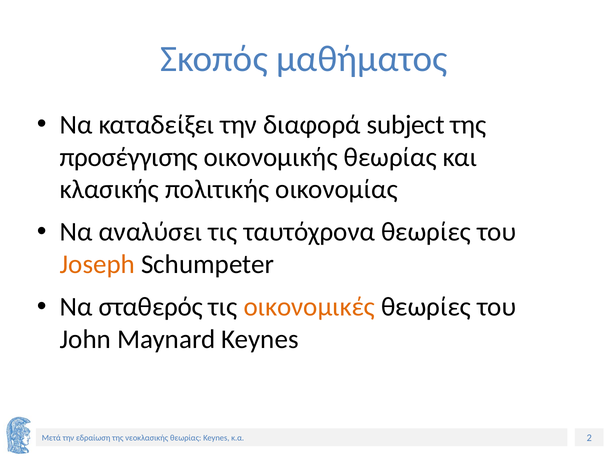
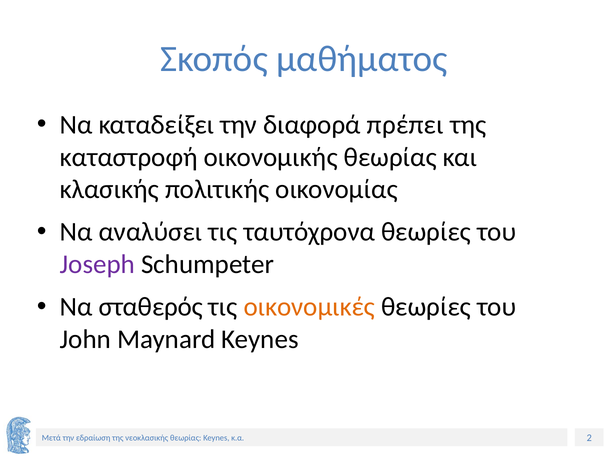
subject: subject -> πρέπει
προσέγγισης: προσέγγισης -> καταστροφή
Joseph colour: orange -> purple
